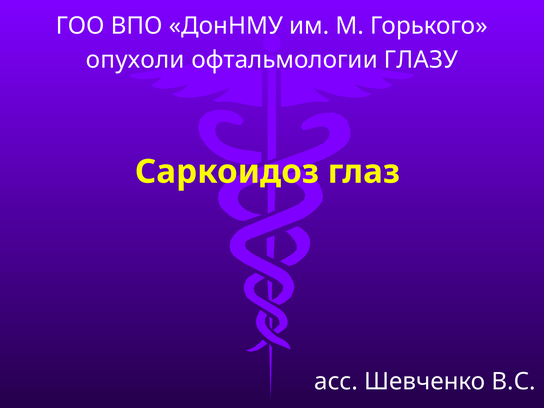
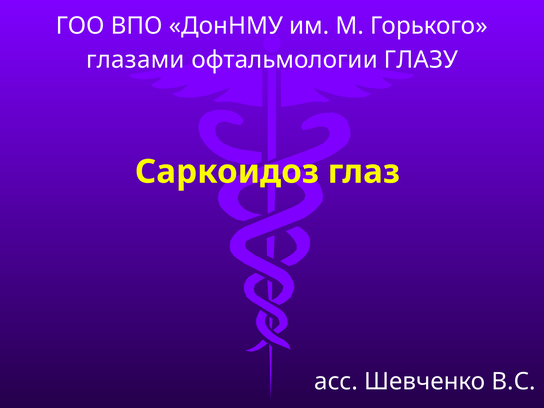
опухоли: опухоли -> глазами
